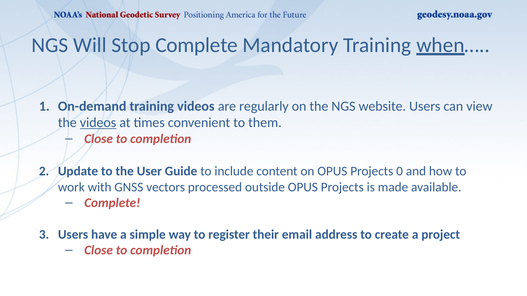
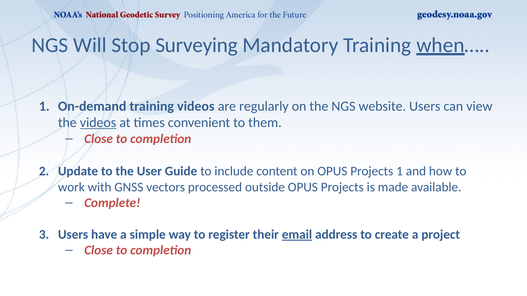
Stop Complete: Complete -> Surveying
Projects 0: 0 -> 1
email underline: none -> present
